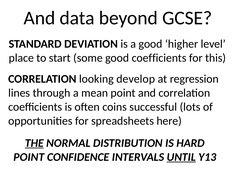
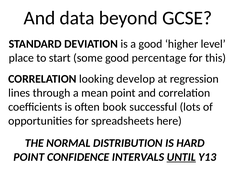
good coefficients: coefficients -> percentage
coins: coins -> book
THE underline: present -> none
